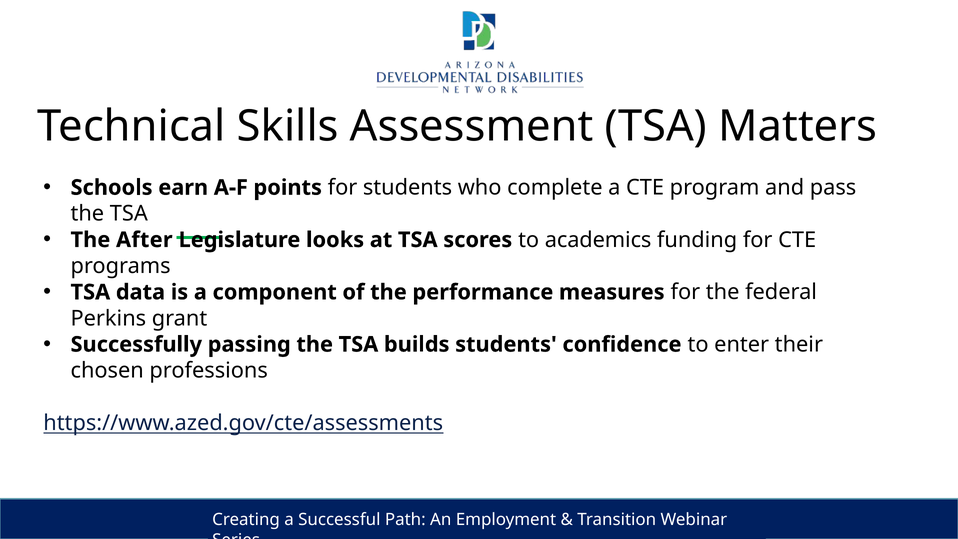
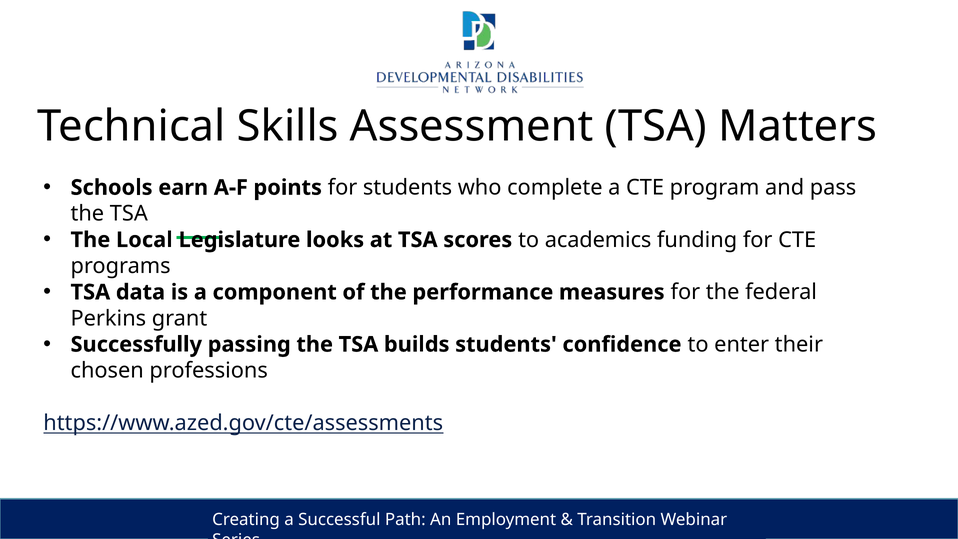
After: After -> Local
